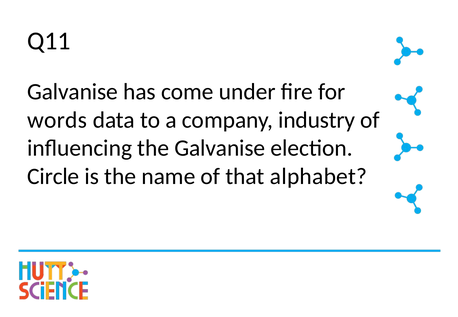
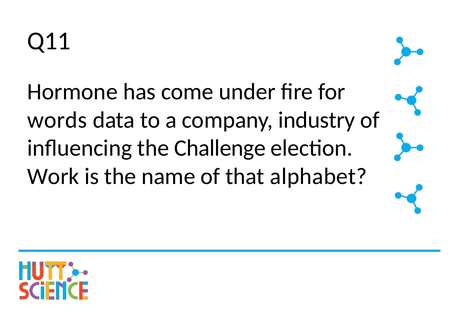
Galvanise at (73, 92): Galvanise -> Hormone
the Galvanise: Galvanise -> Challenge
Circle: Circle -> Work
